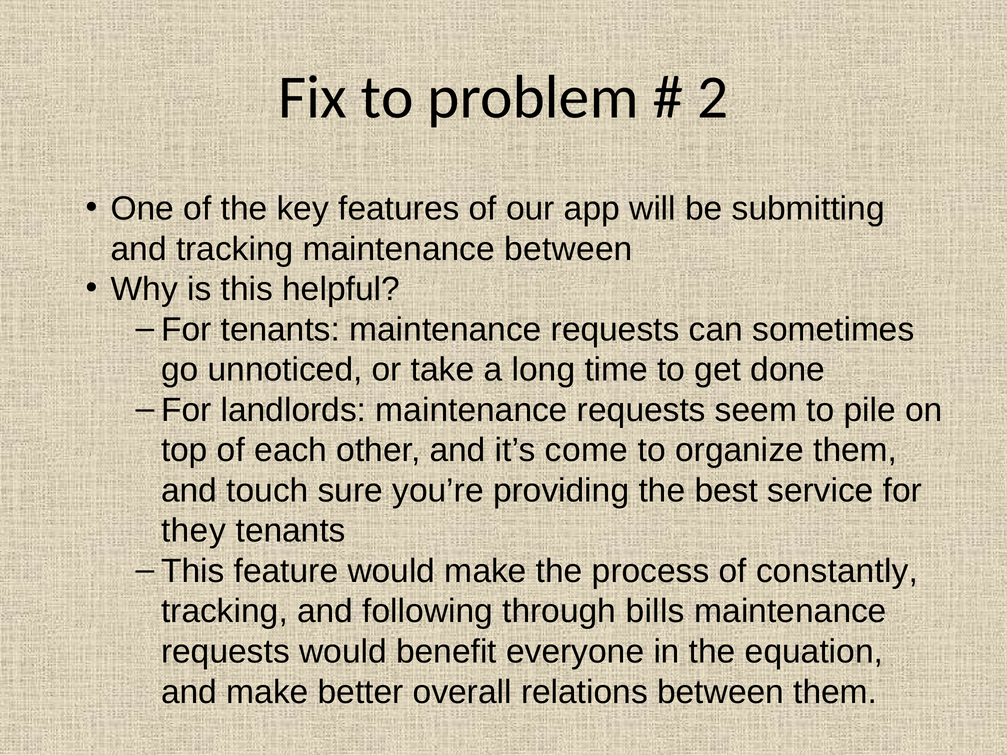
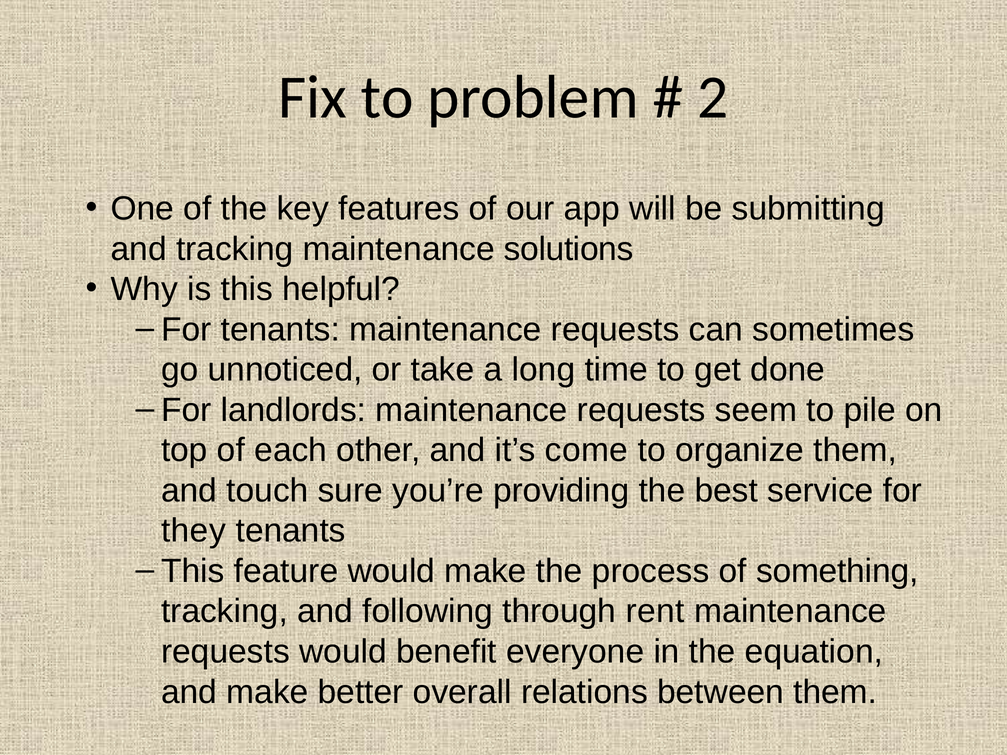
maintenance between: between -> solutions
constantly: constantly -> something
bills: bills -> rent
